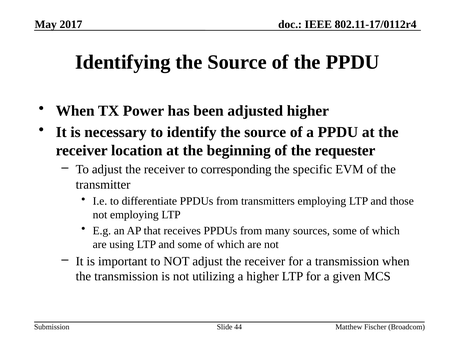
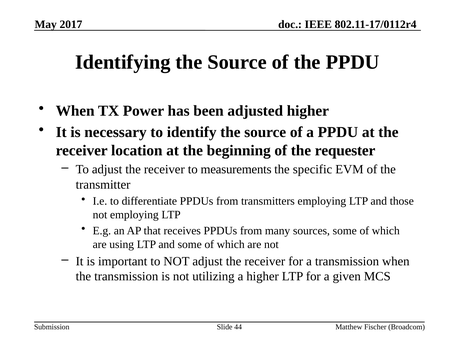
corresponding: corresponding -> measurements
